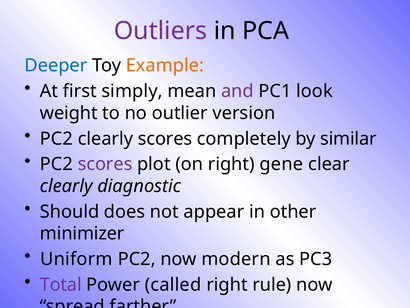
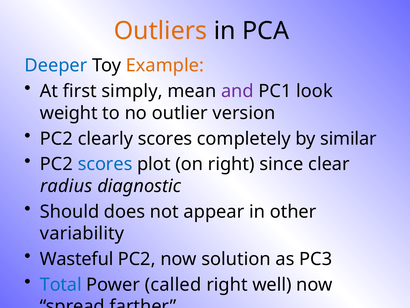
Outliers colour: purple -> orange
scores at (105, 164) colour: purple -> blue
gene: gene -> since
clearly at (66, 186): clearly -> radius
minimizer: minimizer -> variability
Uniform: Uniform -> Wasteful
modern: modern -> solution
Total colour: purple -> blue
rule: rule -> well
